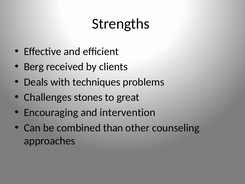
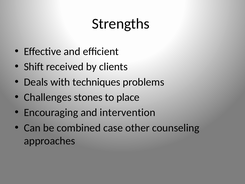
Berg: Berg -> Shift
great: great -> place
than: than -> case
